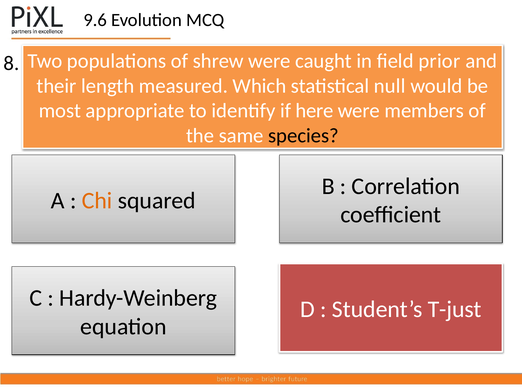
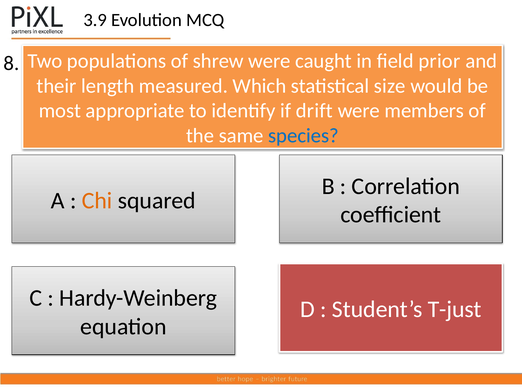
9.6: 9.6 -> 3.9
null: null -> size
here: here -> drift
species colour: black -> blue
